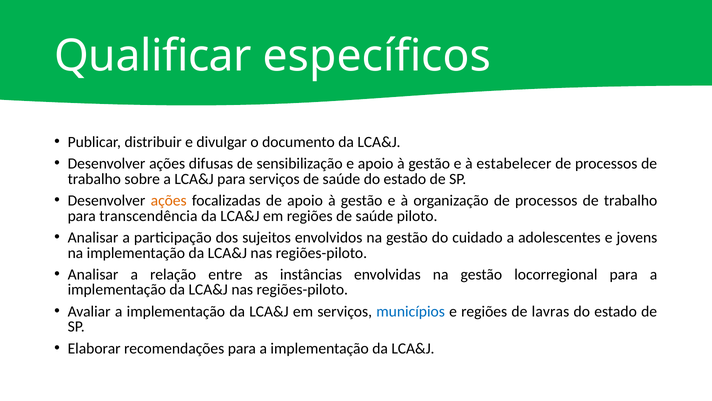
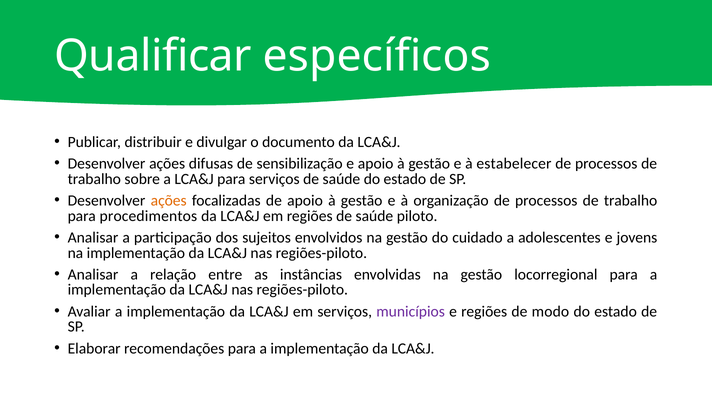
transcendência: transcendência -> procedimentos
municípios colour: blue -> purple
lavras: lavras -> modo
